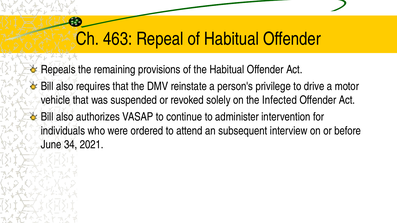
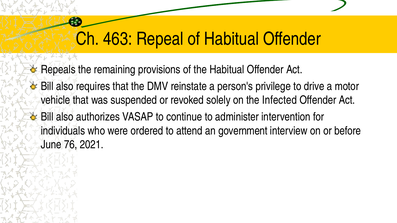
subsequent: subsequent -> government
34: 34 -> 76
